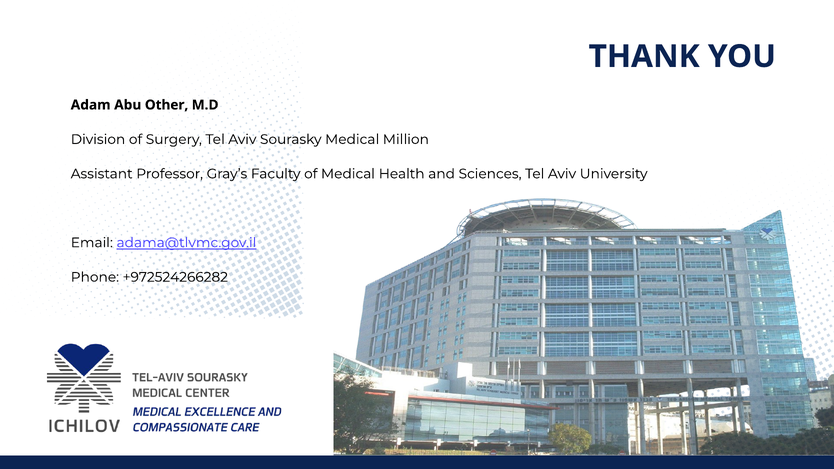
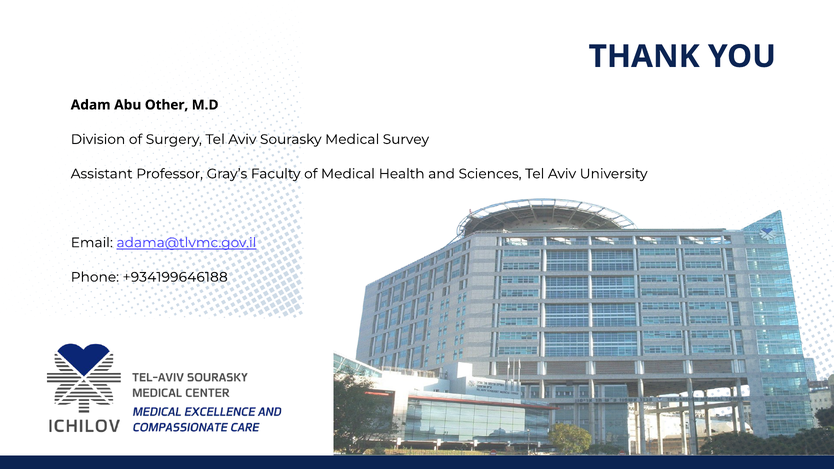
Million: Million -> Survey
+972524266282: +972524266282 -> +934199646188
